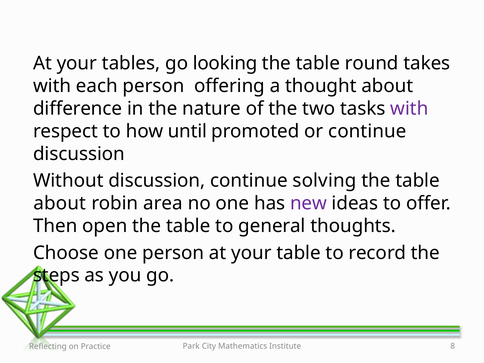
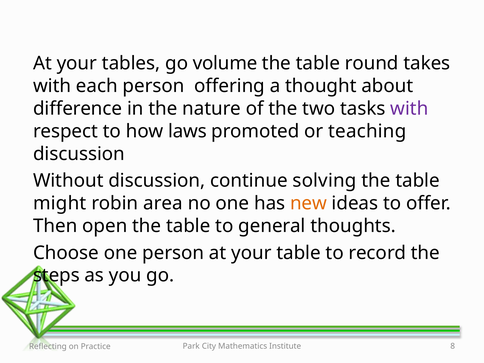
looking: looking -> volume
until: until -> laws
or continue: continue -> teaching
about at (60, 203): about -> might
new colour: purple -> orange
